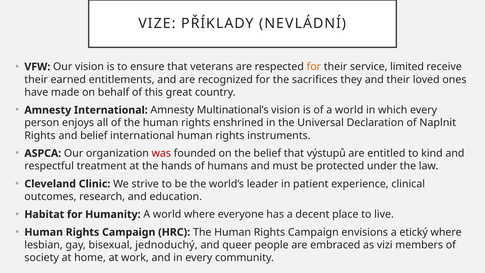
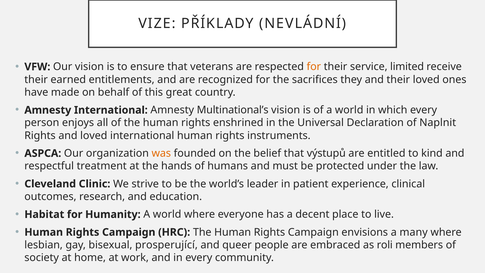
and belief: belief -> loved
was colour: red -> orange
etický: etický -> many
jednoduchý: jednoduchý -> prosperující
vizi: vizi -> roli
